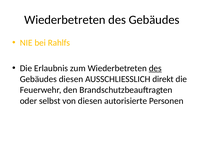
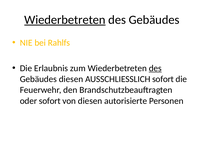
Wiederbetreten at (65, 20) underline: none -> present
AUSSCHLIESSLICH direkt: direkt -> sofort
oder selbst: selbst -> sofort
